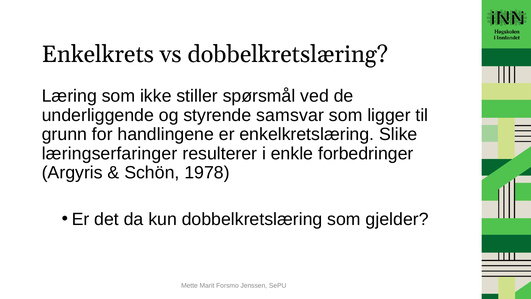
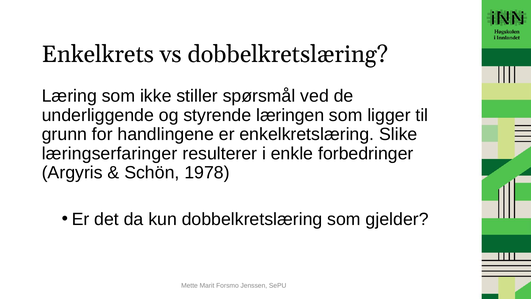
samsvar: samsvar -> læringen
